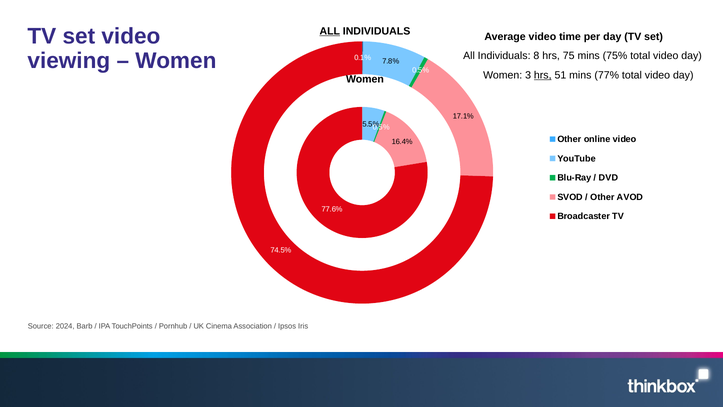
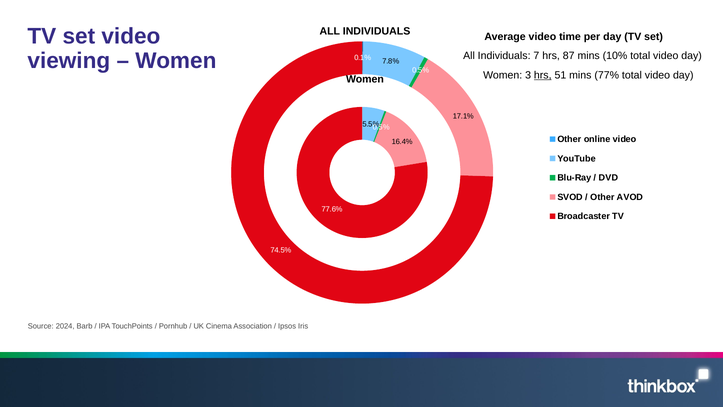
ALL at (330, 31) underline: present -> none
8: 8 -> 7
75: 75 -> 87
75%: 75% -> 10%
